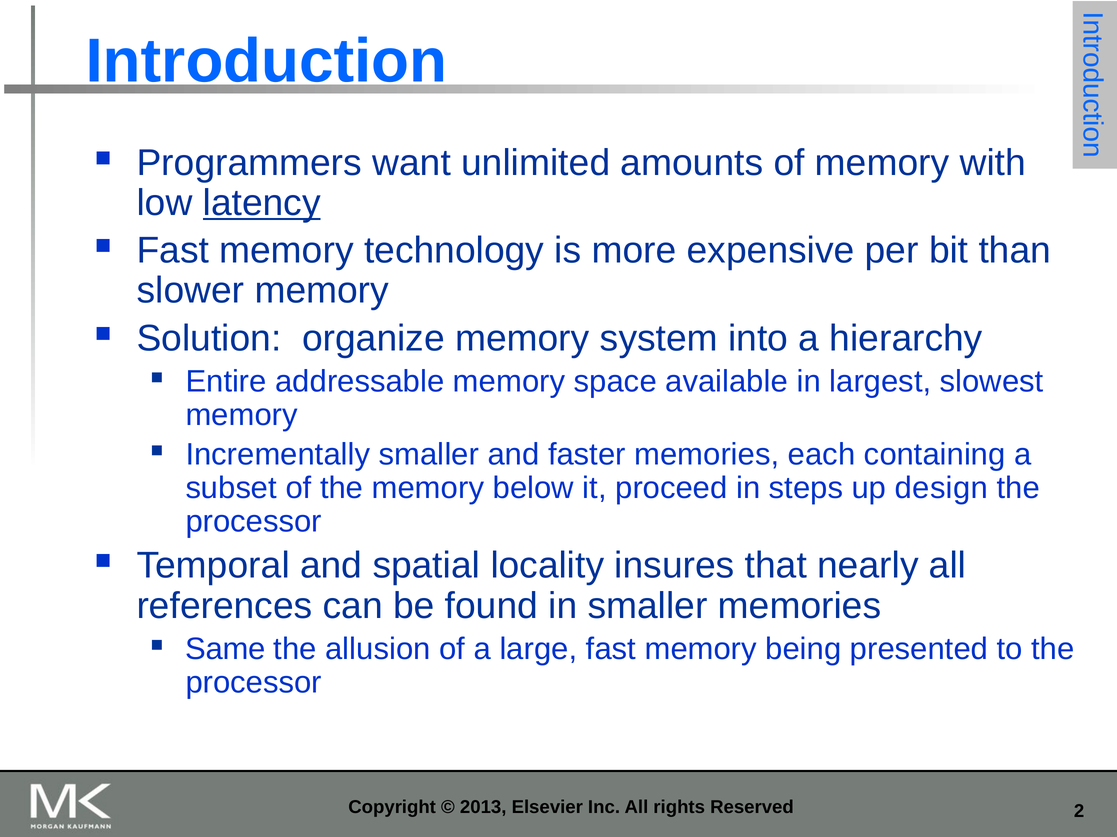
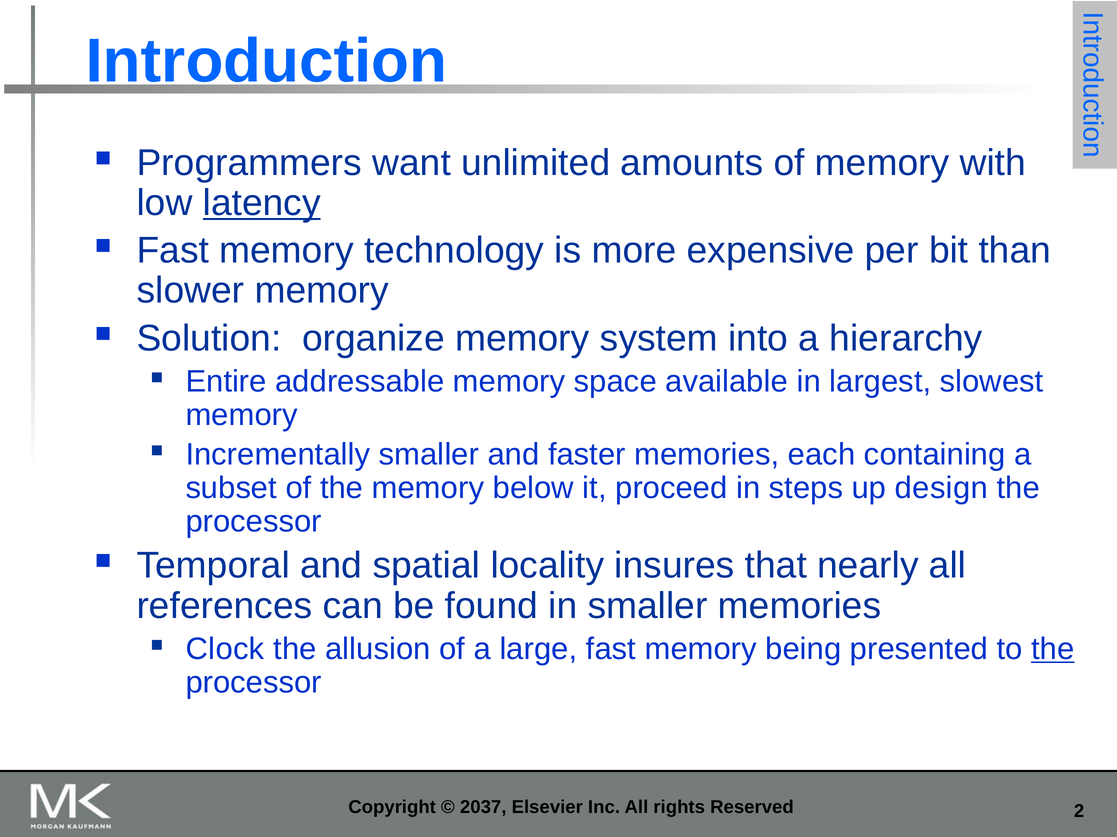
Same: Same -> Clock
the at (1053, 649) underline: none -> present
2013: 2013 -> 2037
